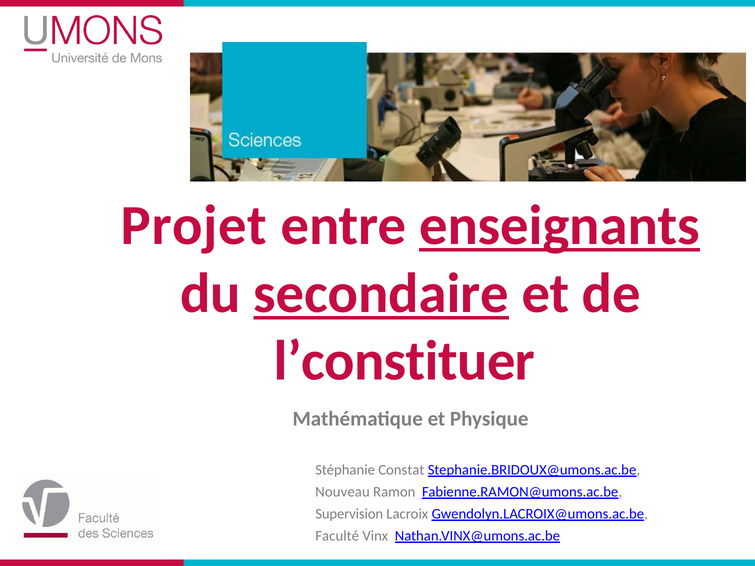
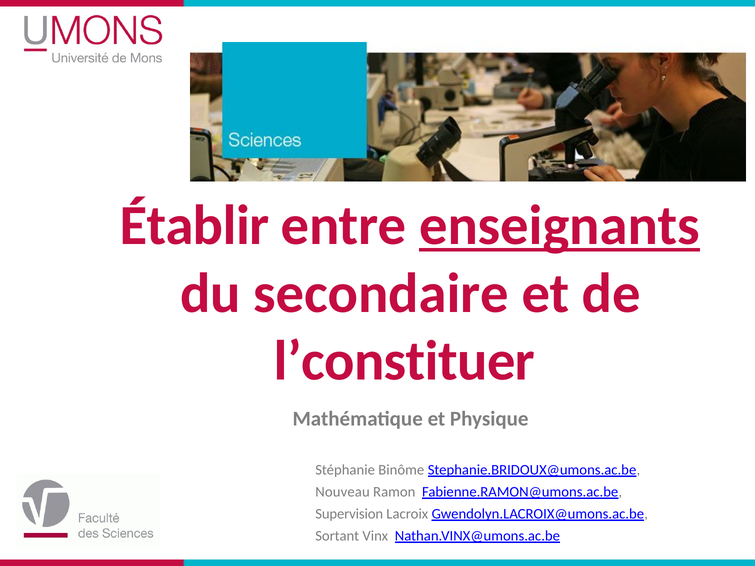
Projet: Projet -> Établir
secondaire underline: present -> none
Constat: Constat -> Binôme
Faculté: Faculté -> Sortant
